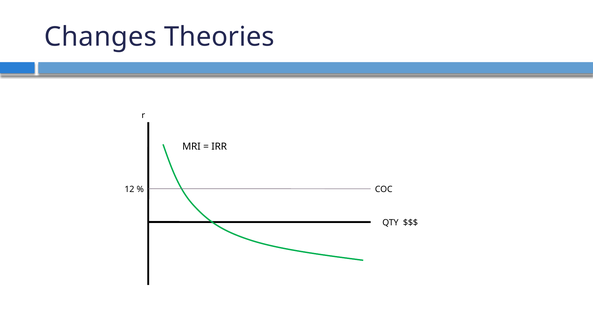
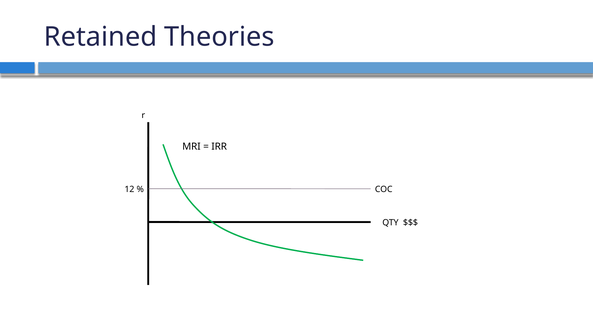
Changes: Changes -> Retained
